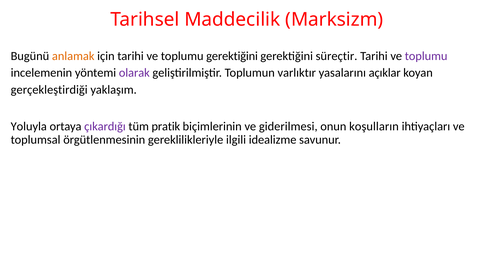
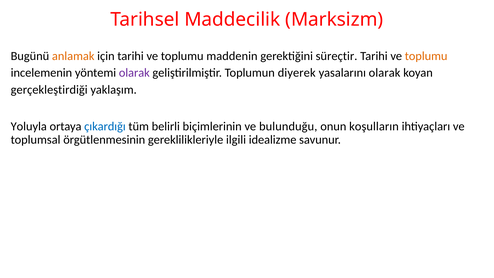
toplumu gerektiğini: gerektiğini -> maddenin
toplumu at (426, 56) colour: purple -> orange
varlıktır: varlıktır -> diyerek
yasalarını açıklar: açıklar -> olarak
çıkardığı colour: purple -> blue
pratik: pratik -> belirli
giderilmesi: giderilmesi -> bulunduğu
